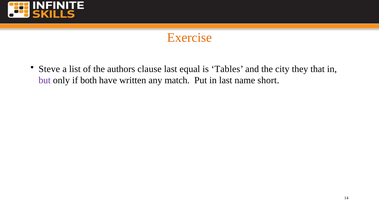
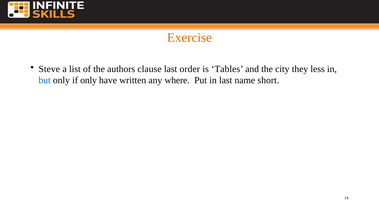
equal: equal -> order
that: that -> less
but colour: purple -> blue
if both: both -> only
match: match -> where
